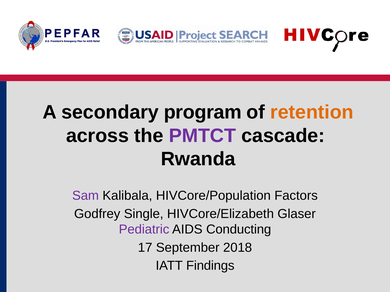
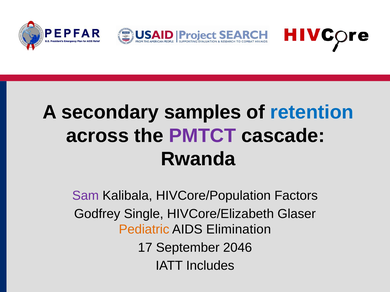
program: program -> samples
retention colour: orange -> blue
Pediatric colour: purple -> orange
Conducting: Conducting -> Elimination
2018: 2018 -> 2046
Findings: Findings -> Includes
